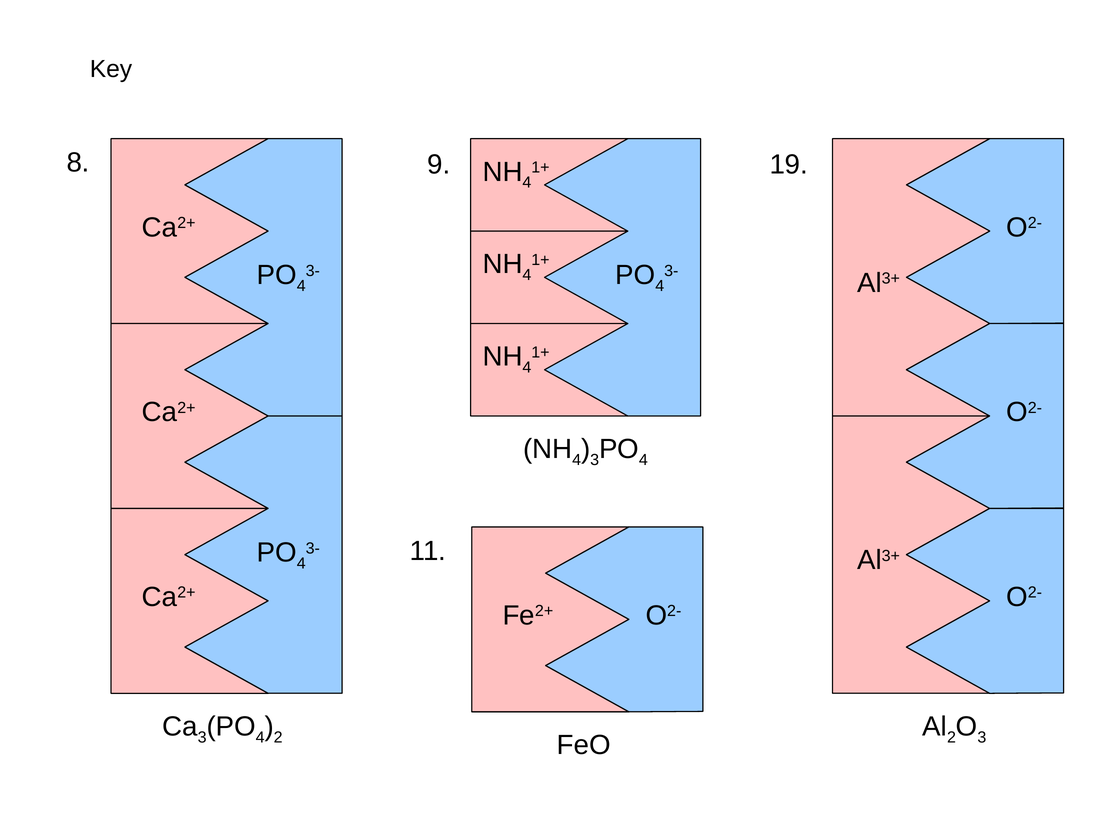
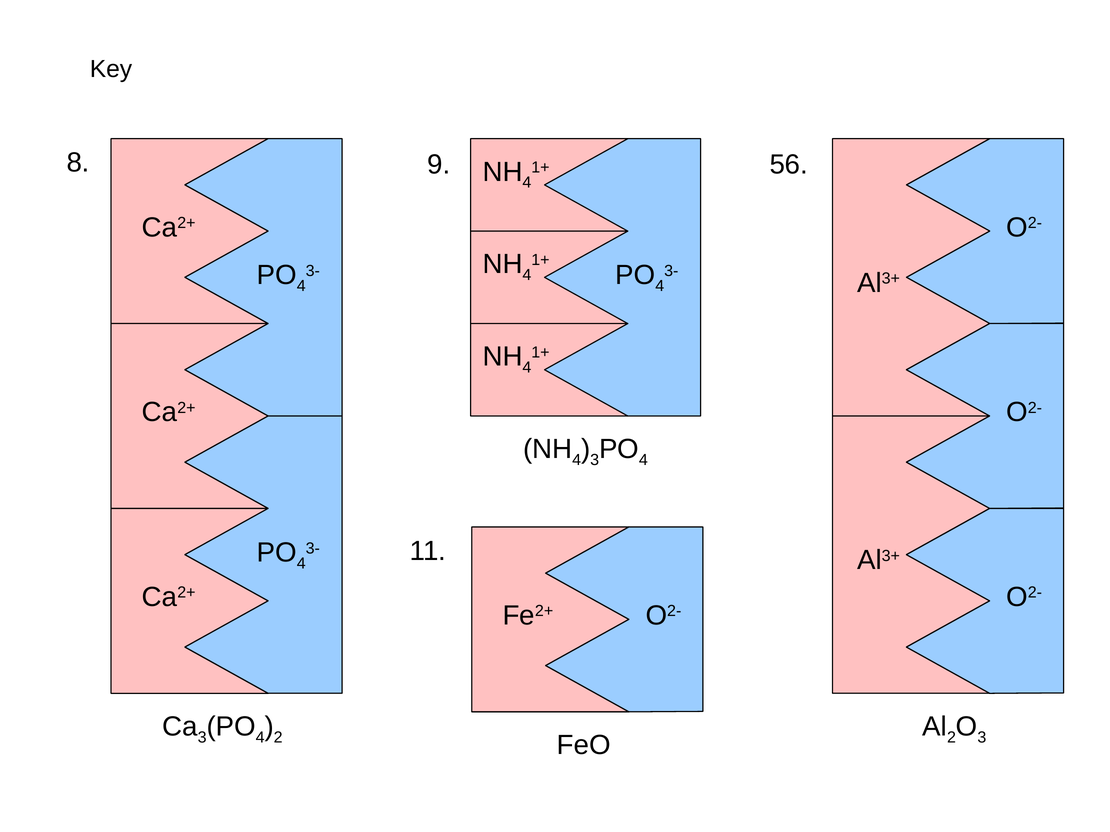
19: 19 -> 56
